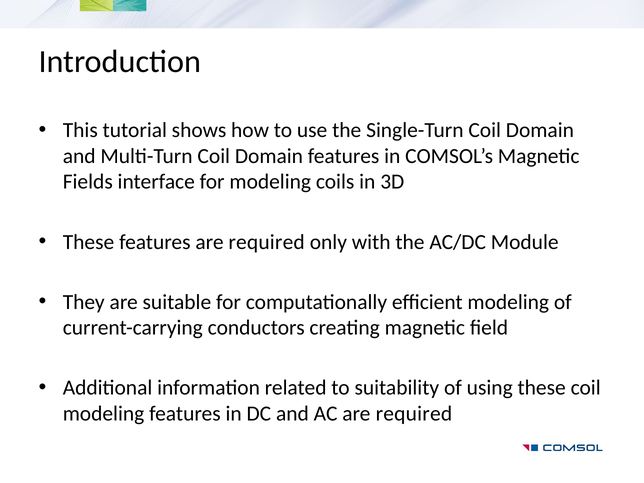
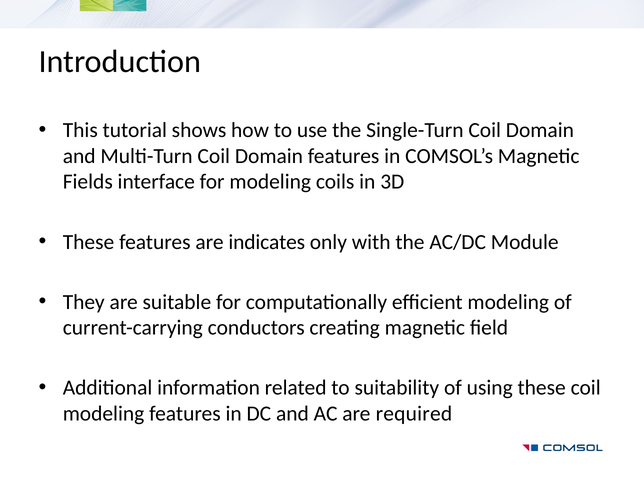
features are required: required -> indicates
